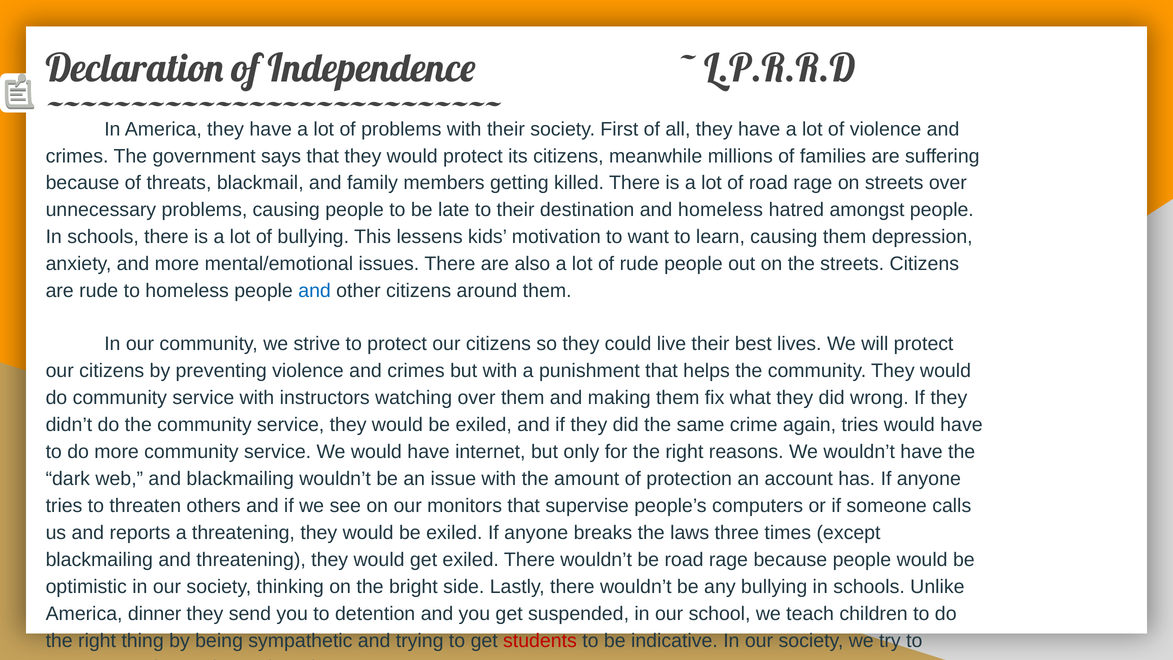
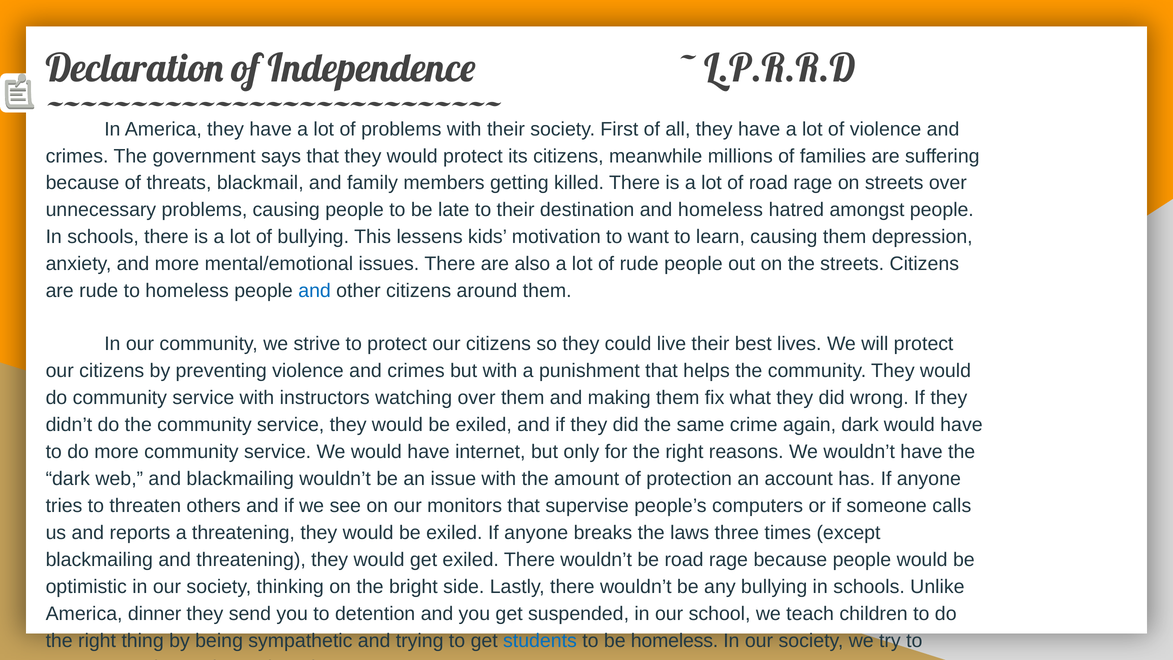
again tries: tries -> dark
students colour: red -> blue
be indicative: indicative -> homeless
